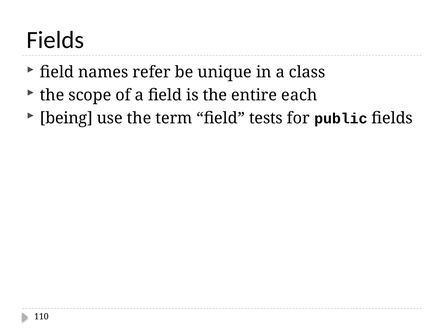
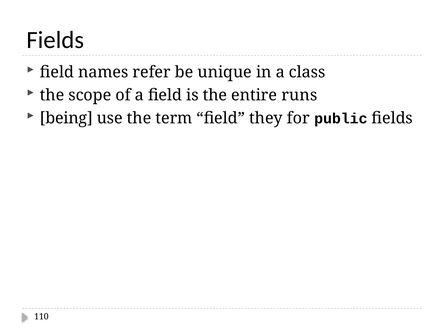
each: each -> runs
tests: tests -> they
